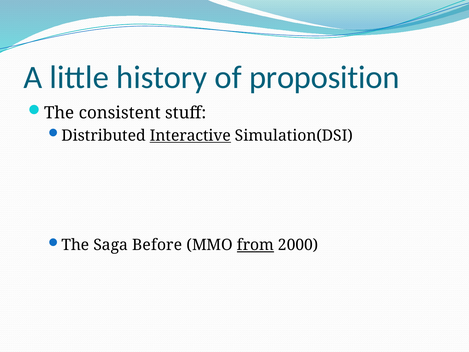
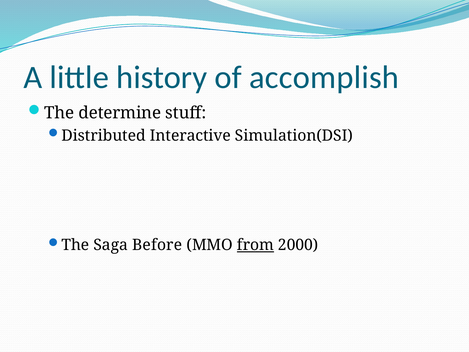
proposition: proposition -> accomplish
consistent: consistent -> determine
Interactive underline: present -> none
